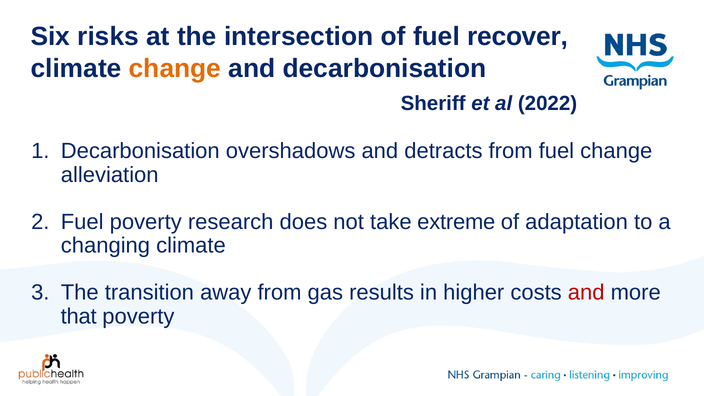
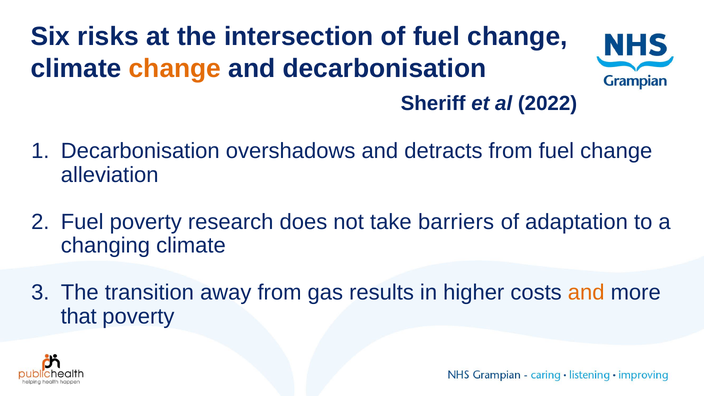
of fuel recover: recover -> change
extreme: extreme -> barriers
and at (586, 293) colour: red -> orange
